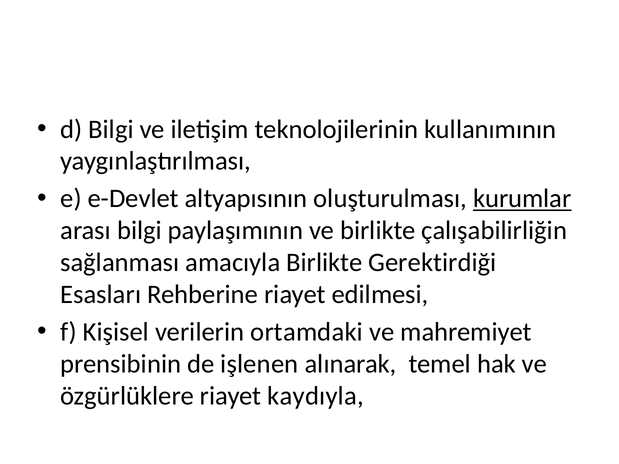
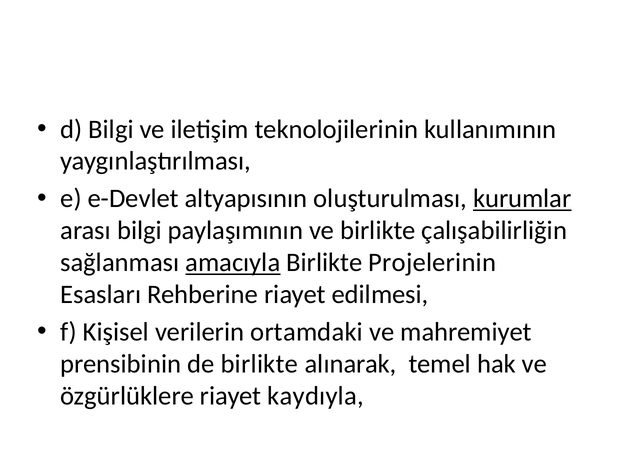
amacıyla underline: none -> present
Gerektirdiği: Gerektirdiği -> Projelerinin
de işlenen: işlenen -> birlikte
